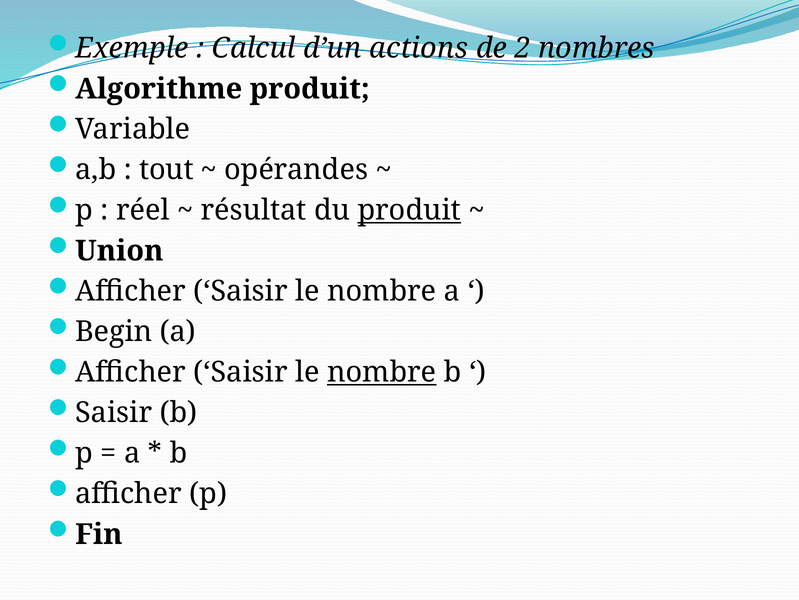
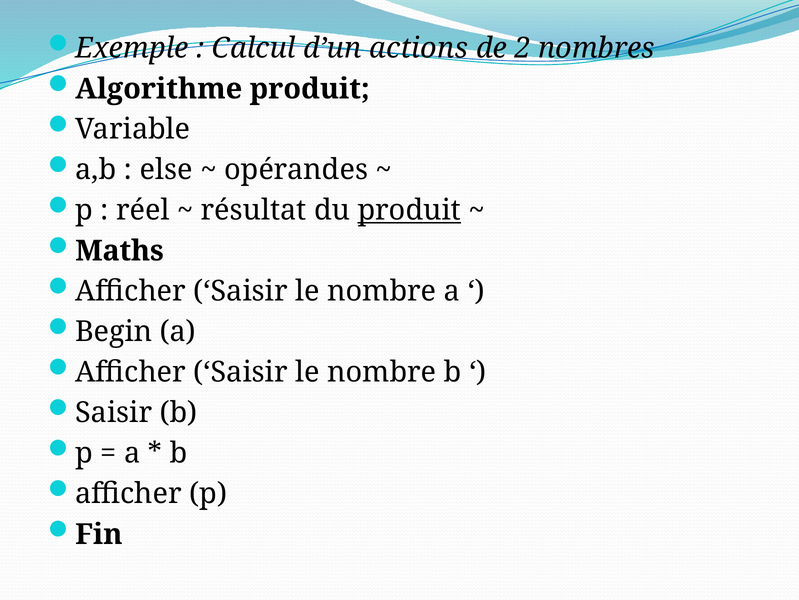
tout: tout -> else
Union: Union -> Maths
nombre at (382, 372) underline: present -> none
